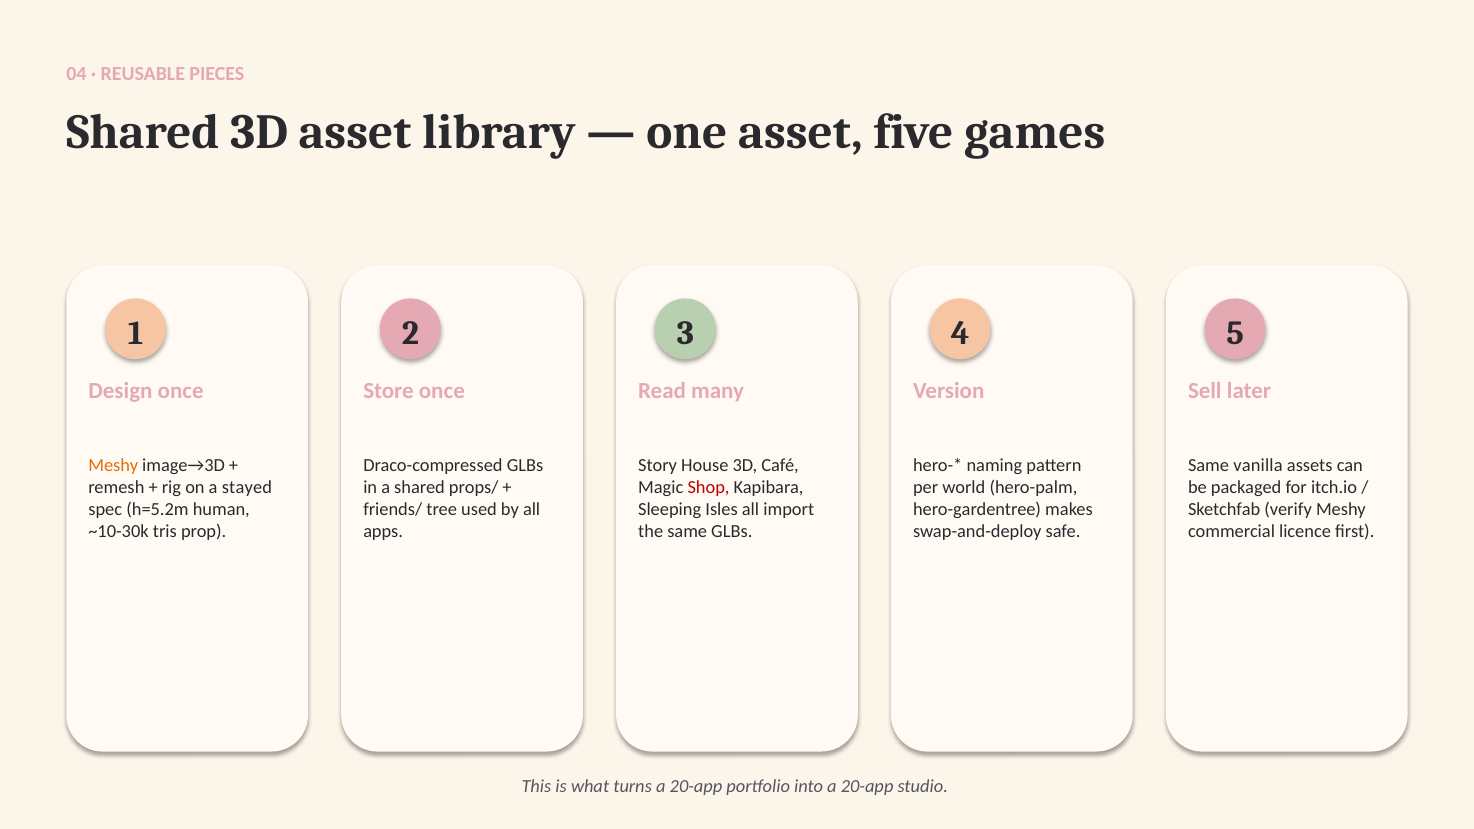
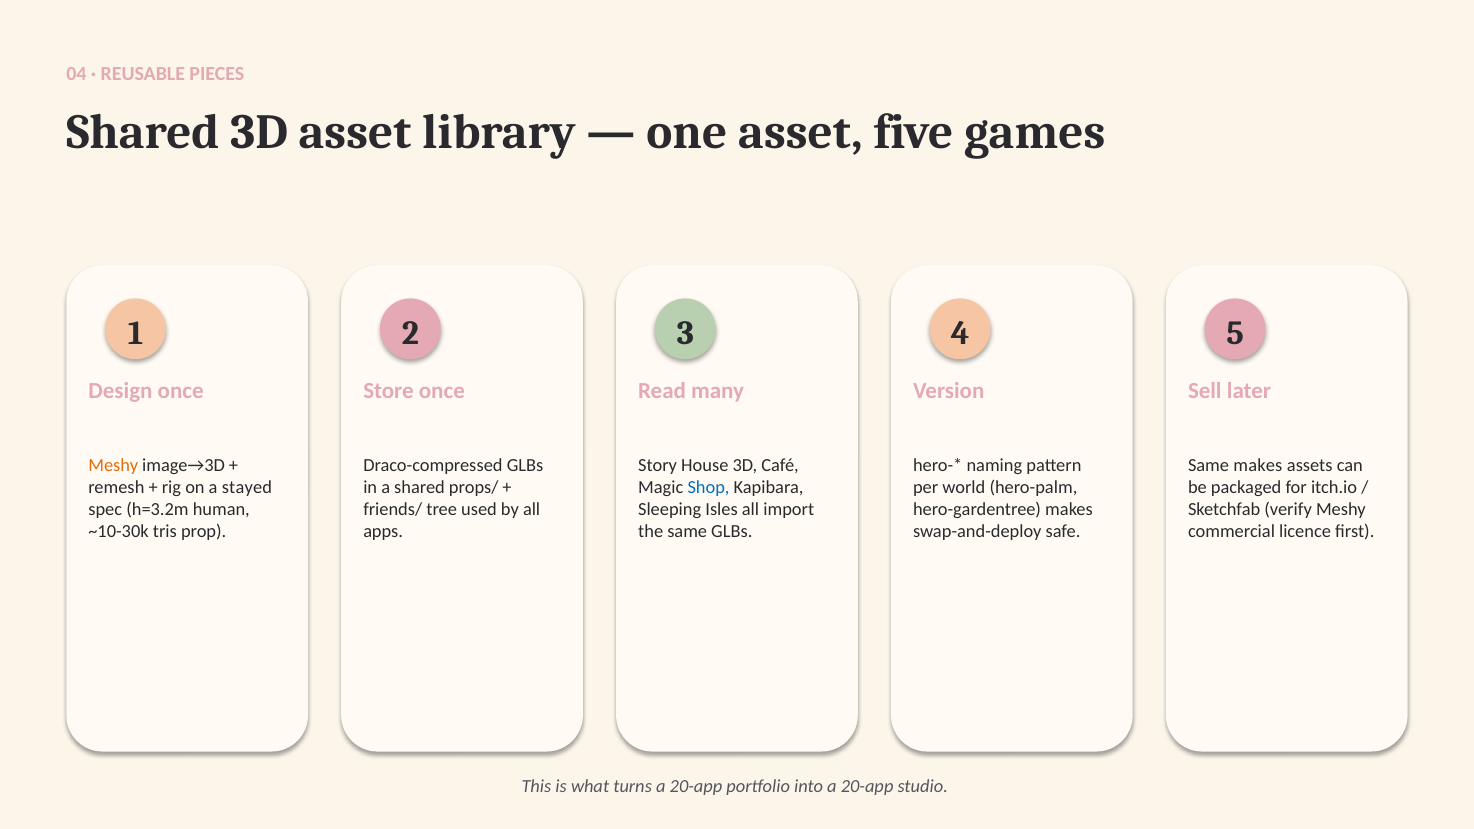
Same vanilla: vanilla -> makes
Shop colour: red -> blue
h=5.2m: h=5.2m -> h=3.2m
